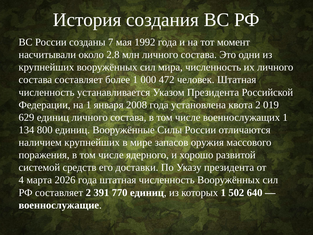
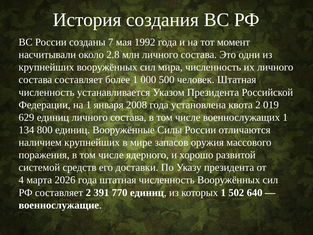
472: 472 -> 500
